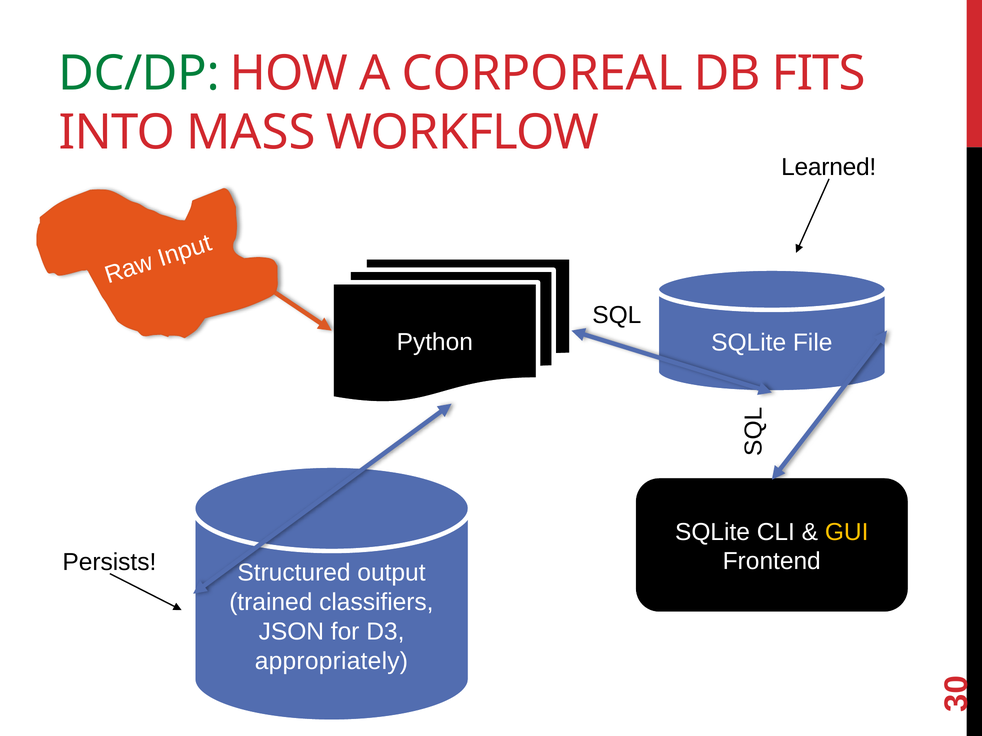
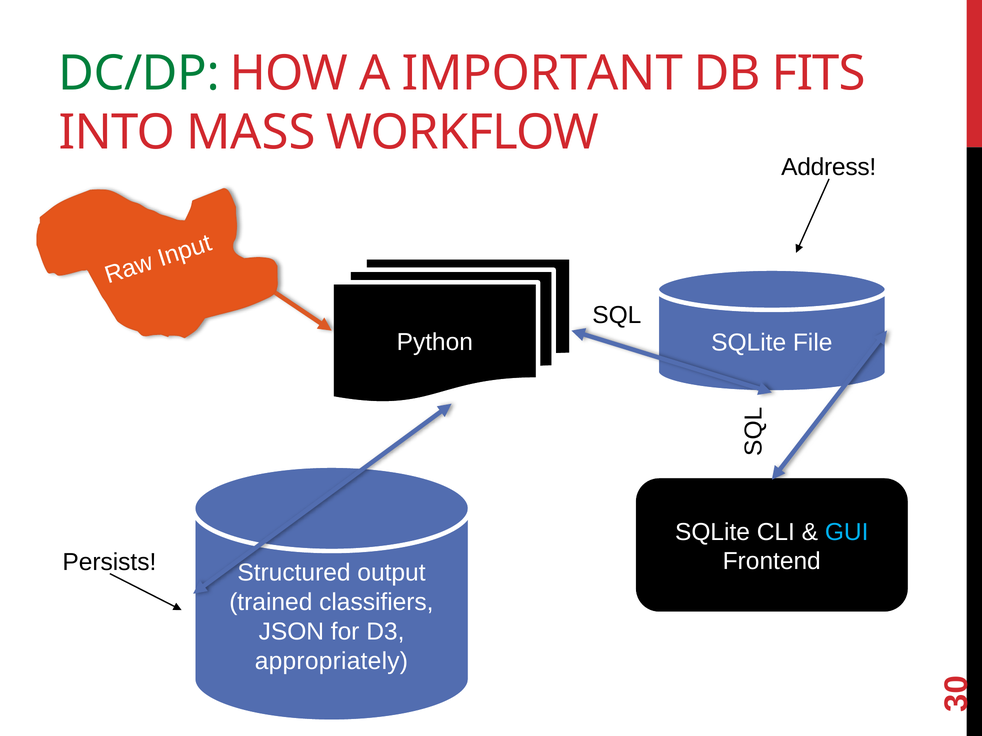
CORPOREAL: CORPOREAL -> IMPORTANT
Learned: Learned -> Address
GUI colour: yellow -> light blue
